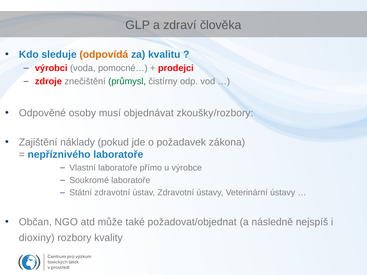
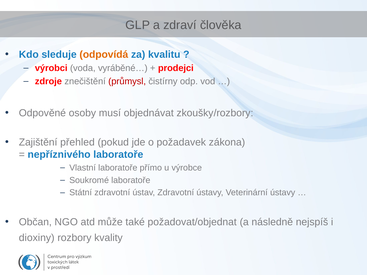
pomocné…: pomocné… -> vyráběné…
průmysl colour: green -> red
náklady: náklady -> přehled
